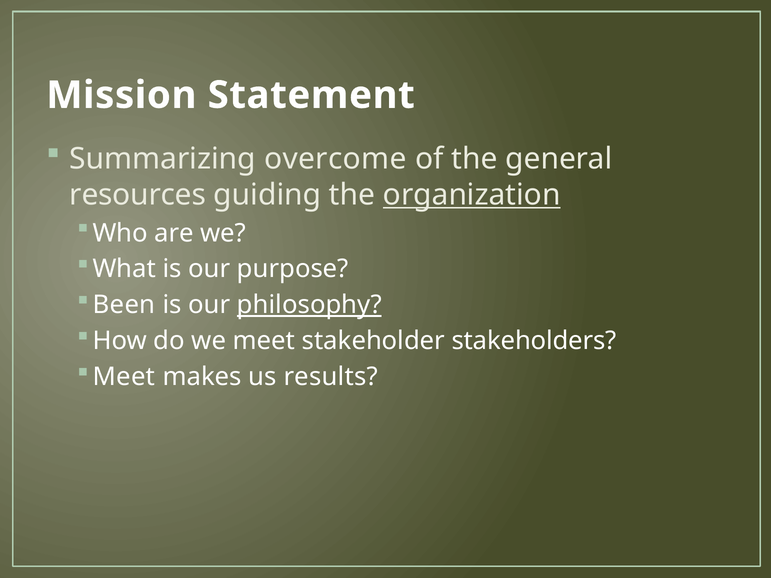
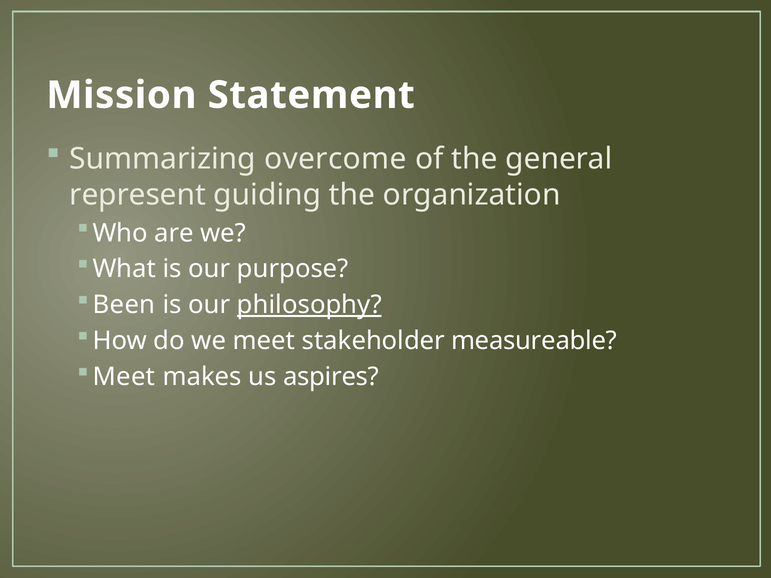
resources: resources -> represent
organization underline: present -> none
stakeholders: stakeholders -> measureable
results: results -> aspires
